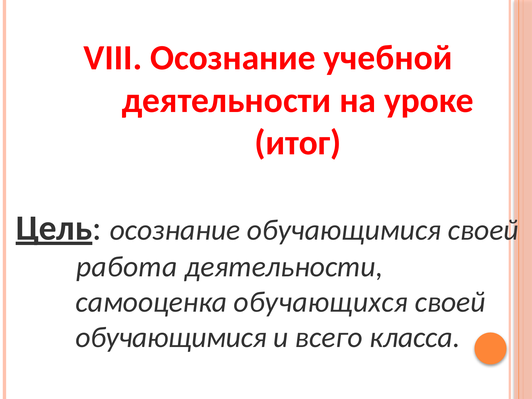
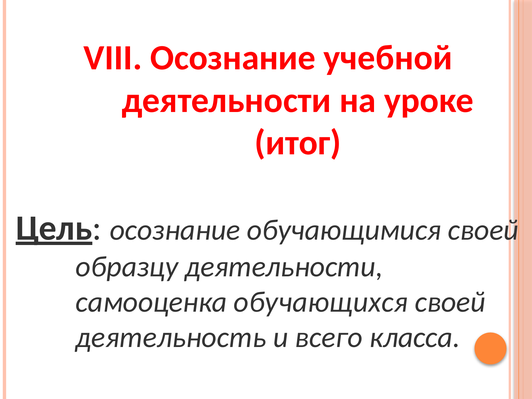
работа: работа -> образцу
обучающимися at (171, 338): обучающимися -> деятельность
